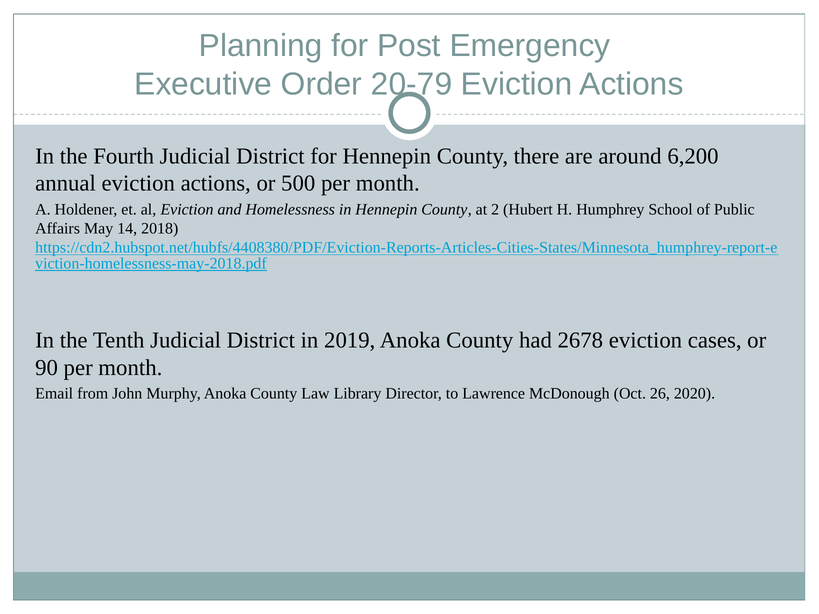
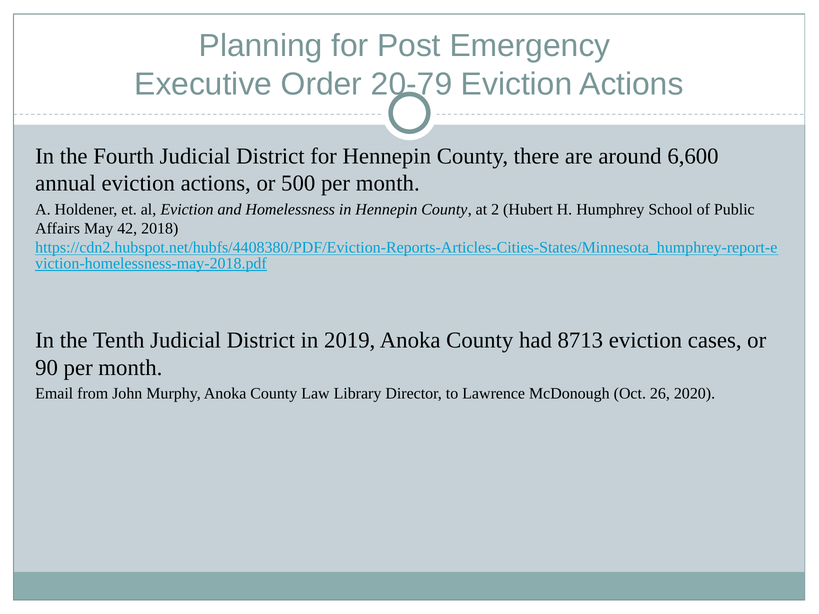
6,200: 6,200 -> 6,600
14: 14 -> 42
2678: 2678 -> 8713
